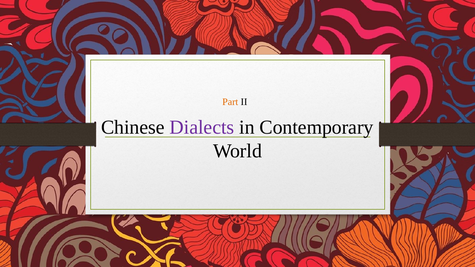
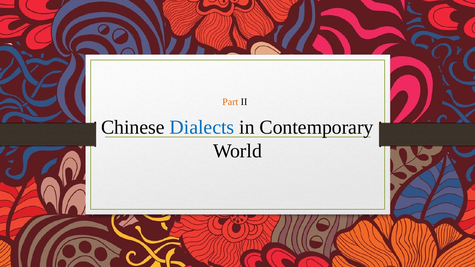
Dialects colour: purple -> blue
